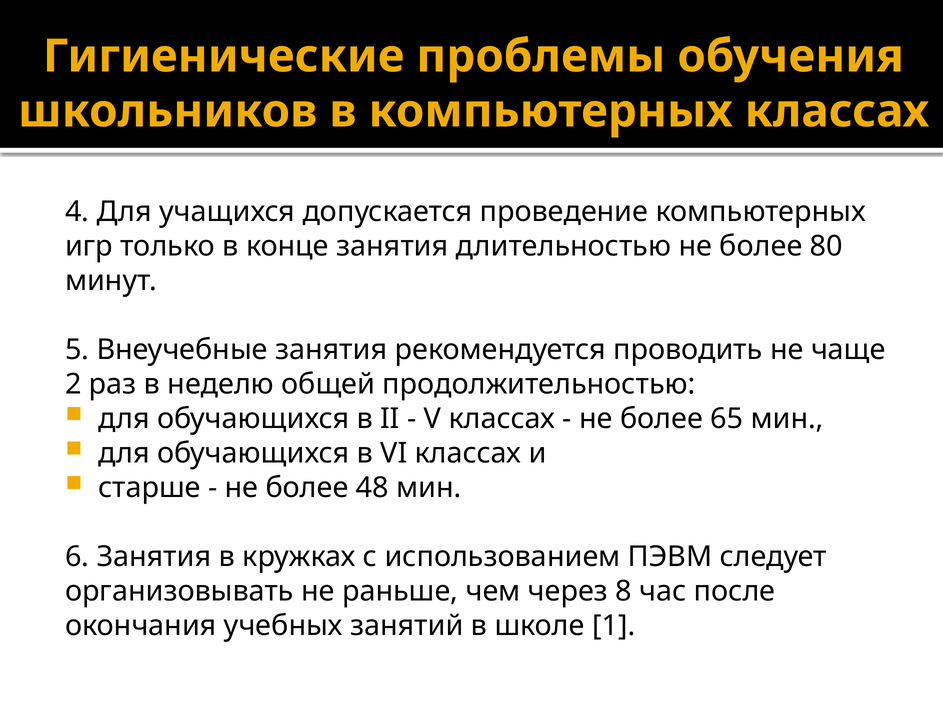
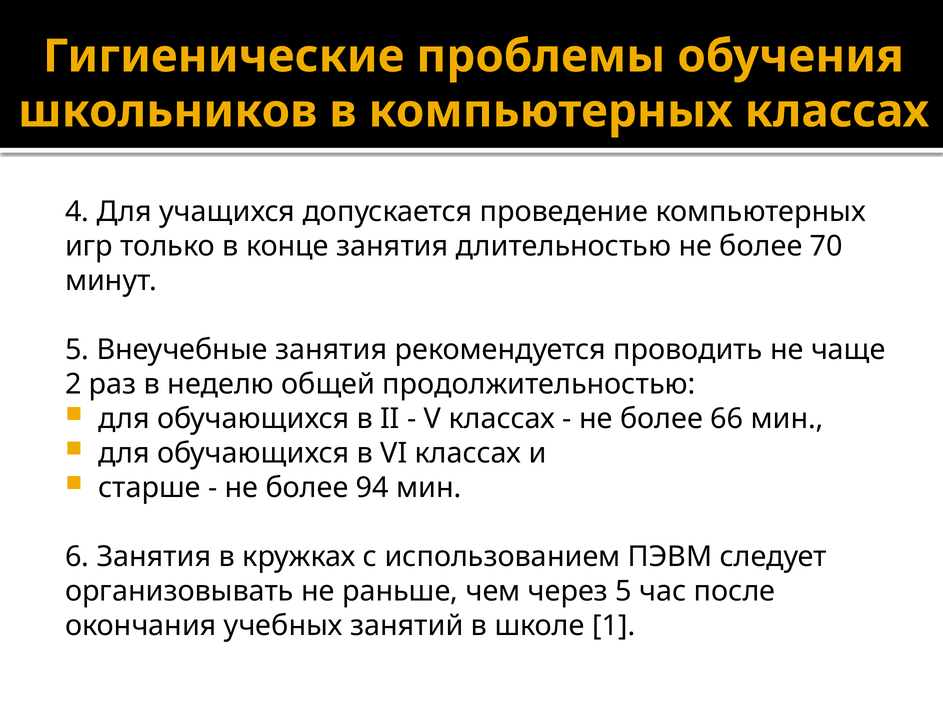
80: 80 -> 70
65: 65 -> 66
48: 48 -> 94
через 8: 8 -> 5
